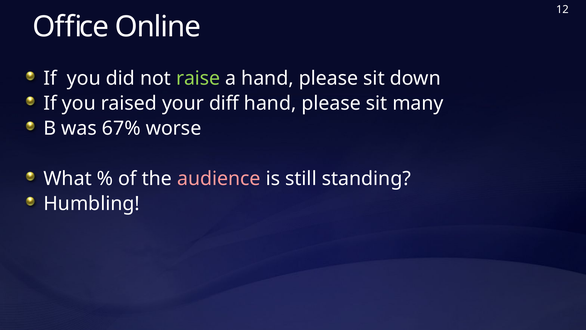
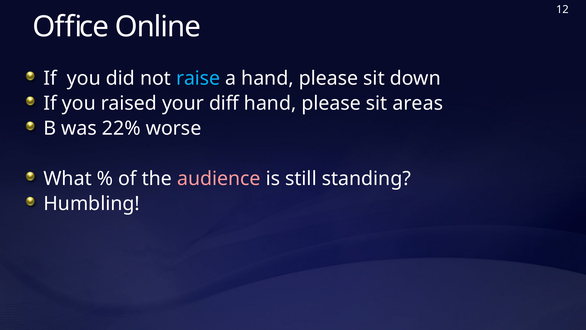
raise colour: light green -> light blue
many: many -> areas
67%: 67% -> 22%
